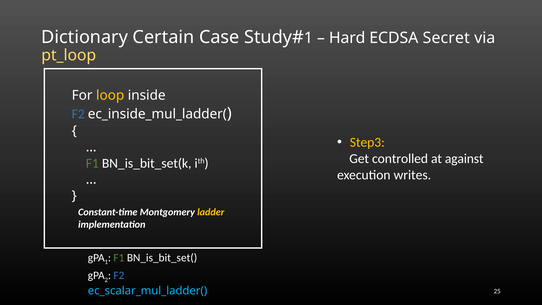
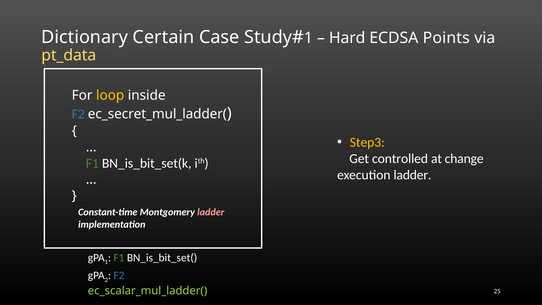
Secret: Secret -> Points
pt_loop: pt_loop -> pt_data
ec_inside_mul_ladder(: ec_inside_mul_ladder( -> ec_secret_mul_ladder(
against: against -> change
execution writes: writes -> ladder
ladder at (211, 212) colour: yellow -> pink
ec_scalar_mul_ladder( colour: light blue -> light green
